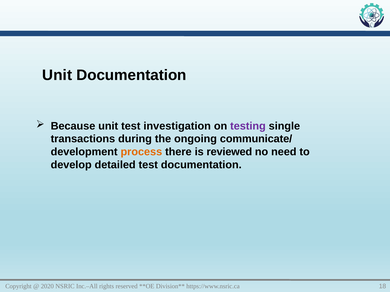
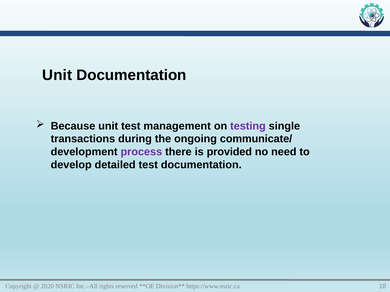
investigation: investigation -> management
process colour: orange -> purple
reviewed: reviewed -> provided
